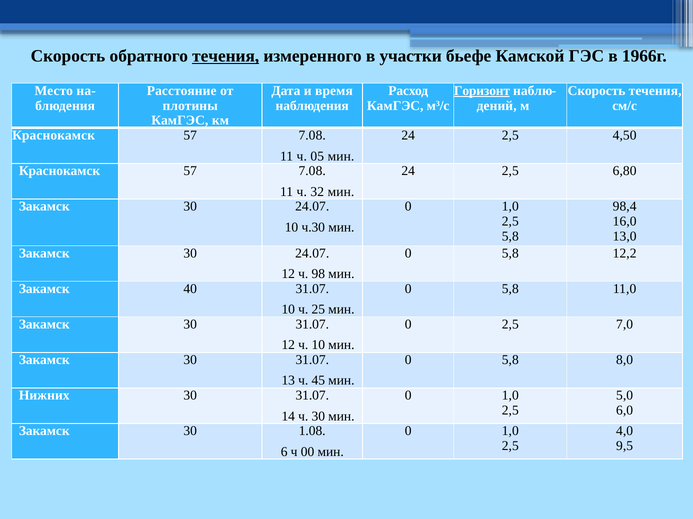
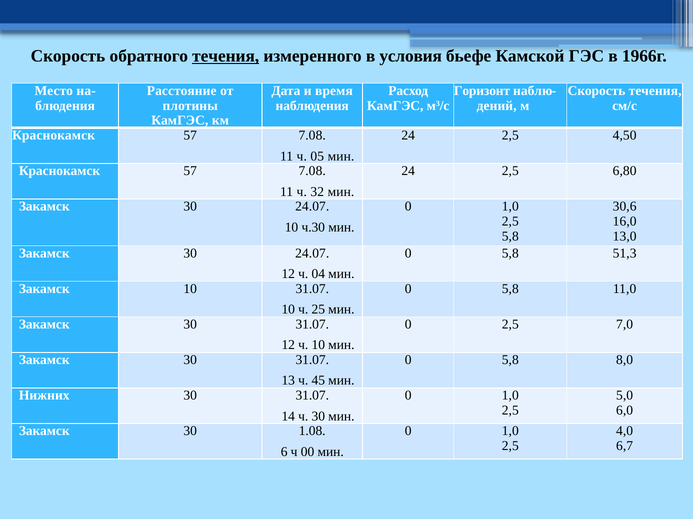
участки: участки -> условия
Горизонт underline: present -> none
98,4: 98,4 -> 30,6
12,2: 12,2 -> 51,3
98: 98 -> 04
Закамск 40: 40 -> 10
9,5: 9,5 -> 6,7
